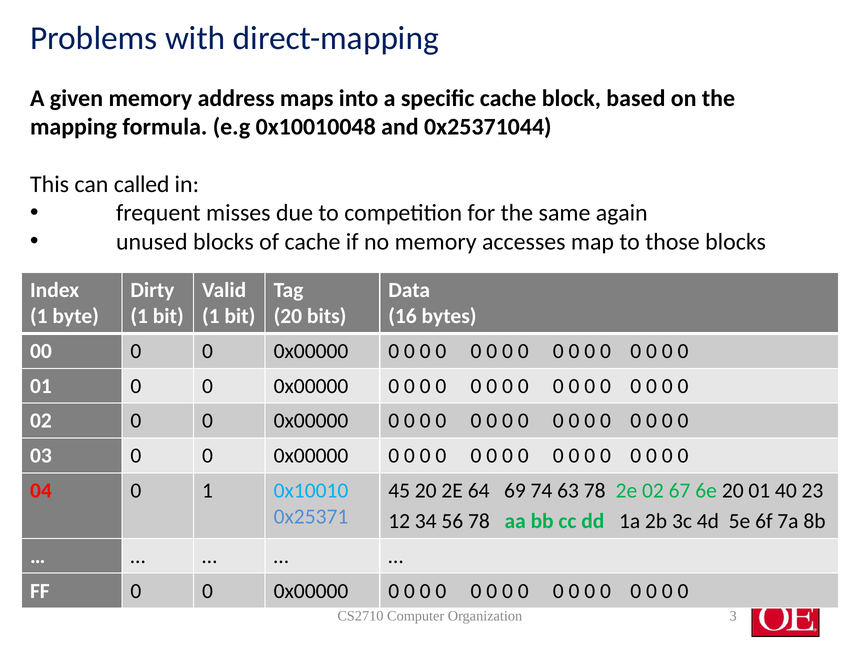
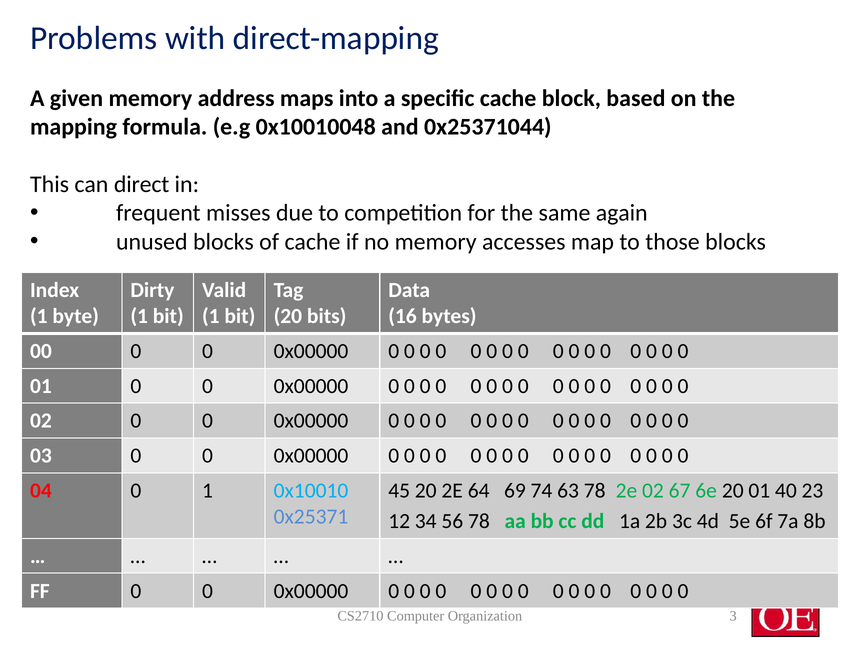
called: called -> direct
